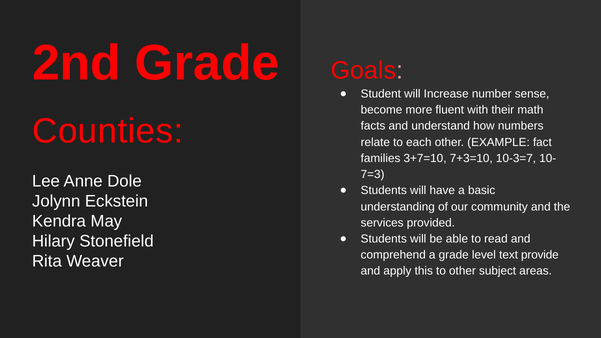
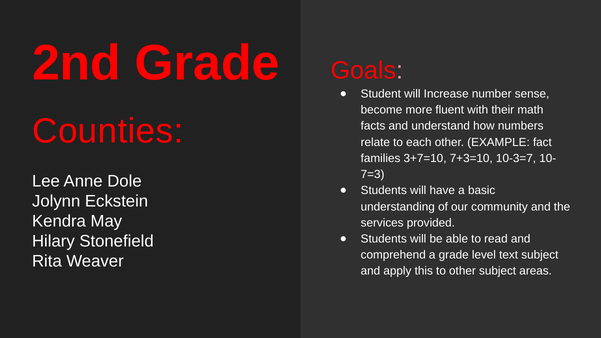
text provide: provide -> subject
